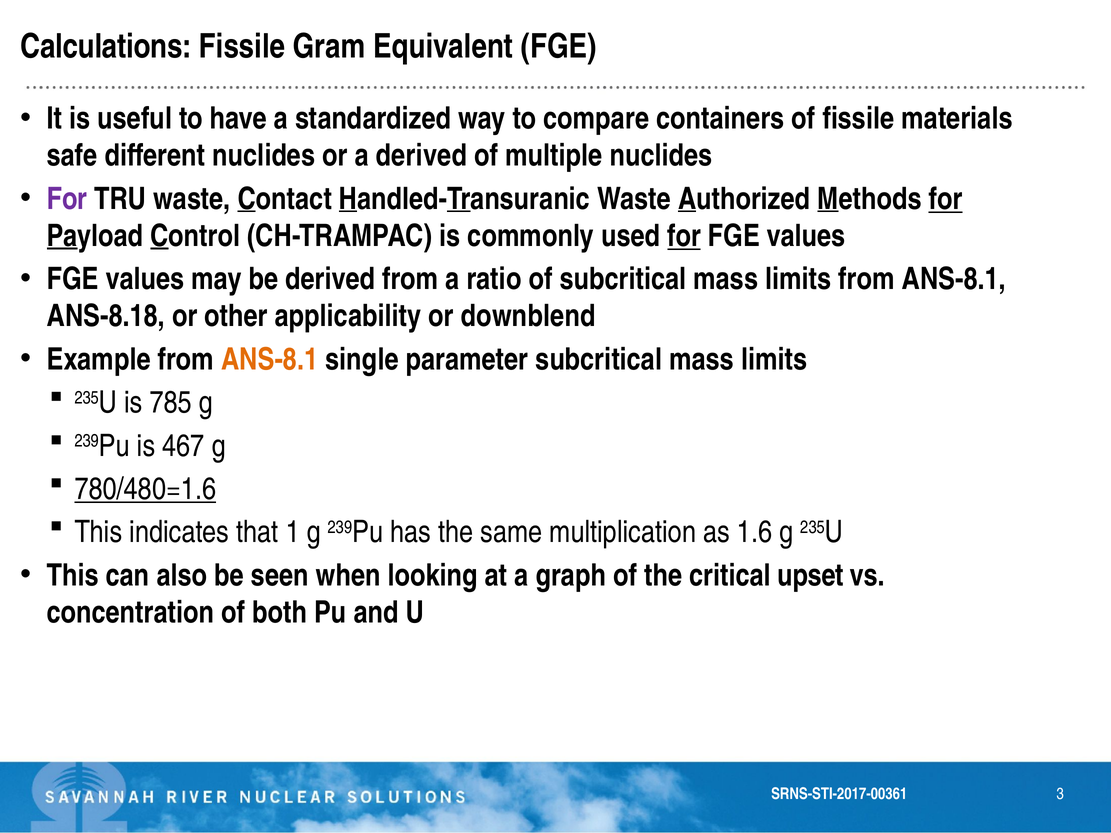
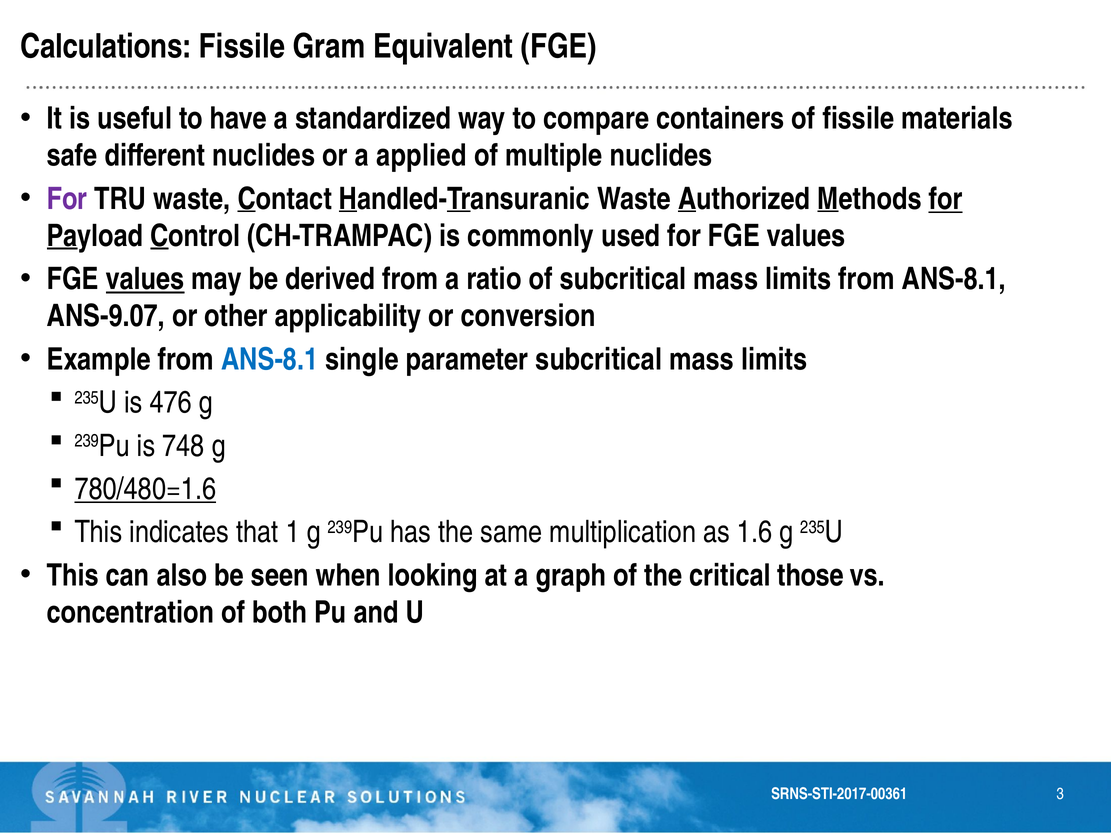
a derived: derived -> applied
for at (684, 236) underline: present -> none
values at (145, 279) underline: none -> present
ANS-8.18: ANS-8.18 -> ANS-9.07
downblend: downblend -> conversion
ANS-8.1 at (270, 360) colour: orange -> blue
785: 785 -> 476
467: 467 -> 748
upset: upset -> those
